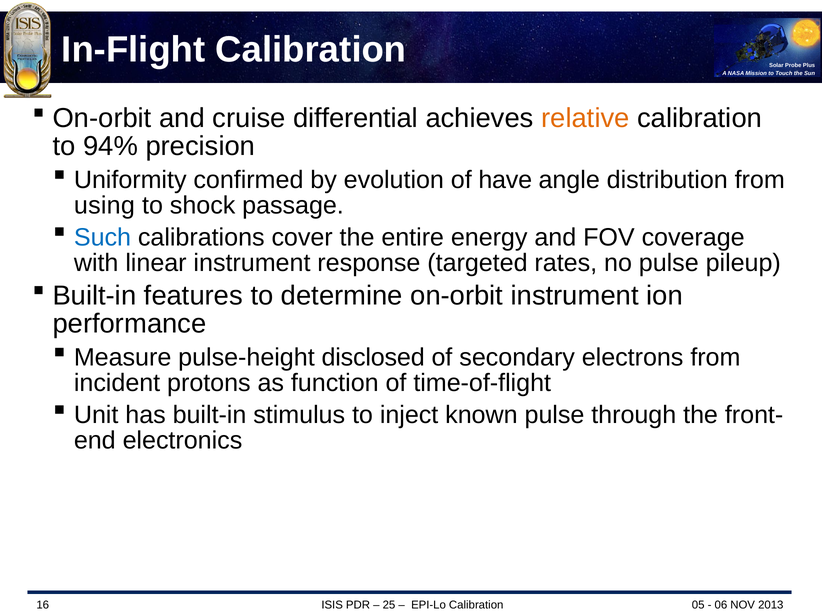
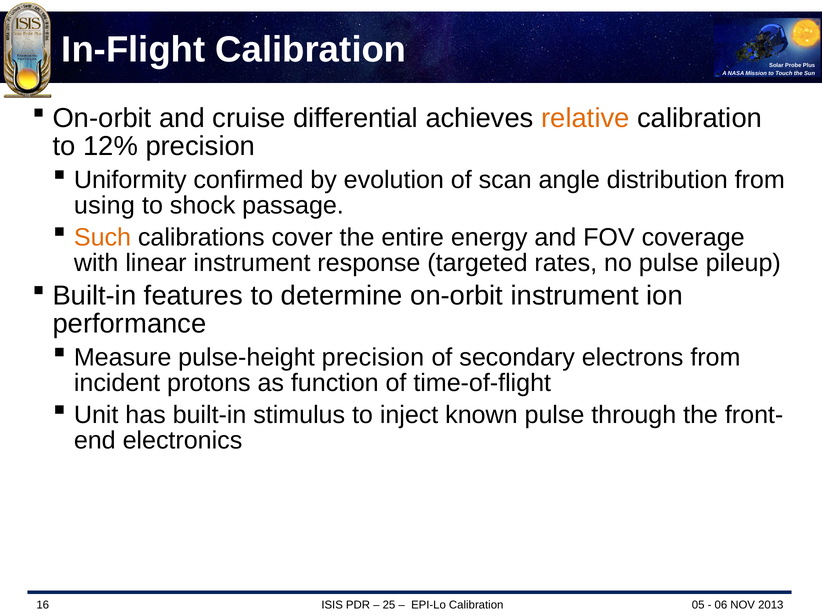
94%: 94% -> 12%
have: have -> scan
Such colour: blue -> orange
pulse-height disclosed: disclosed -> precision
